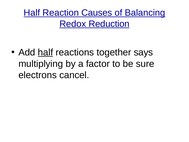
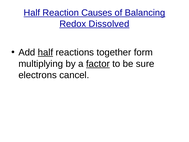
Reduction: Reduction -> Dissolved
says: says -> form
factor underline: none -> present
